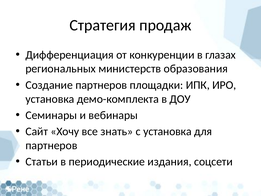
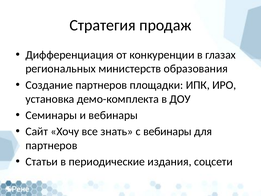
с установка: установка -> вебинары
